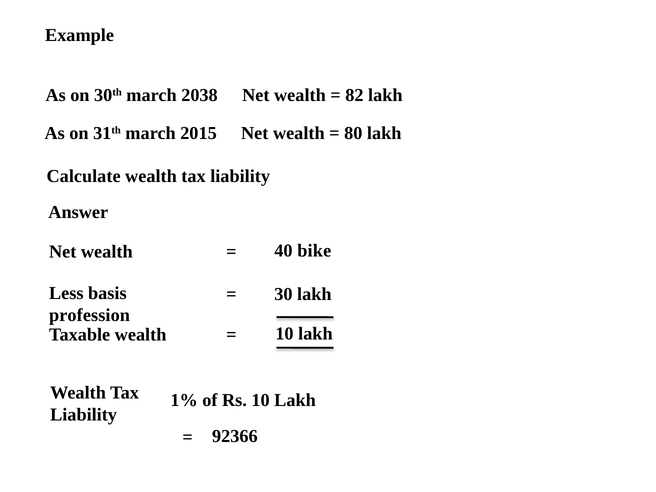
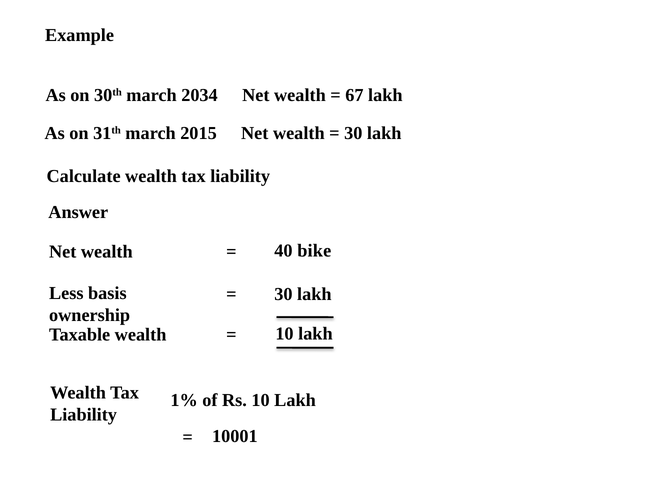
2038: 2038 -> 2034
82: 82 -> 67
80 at (353, 133): 80 -> 30
profession: profession -> ownership
92366: 92366 -> 10001
